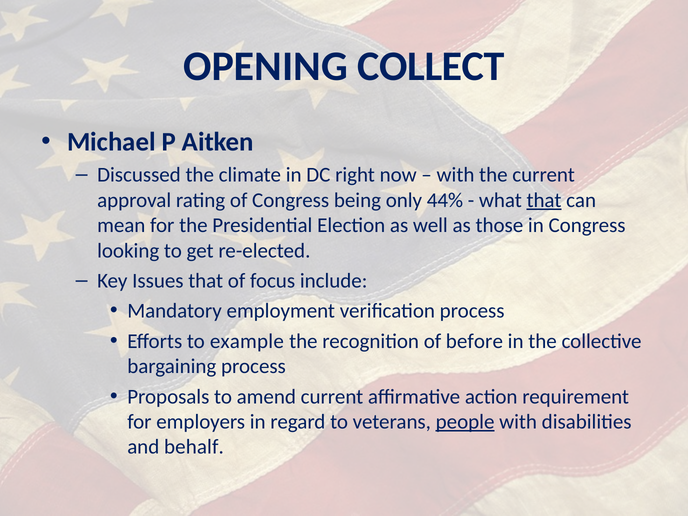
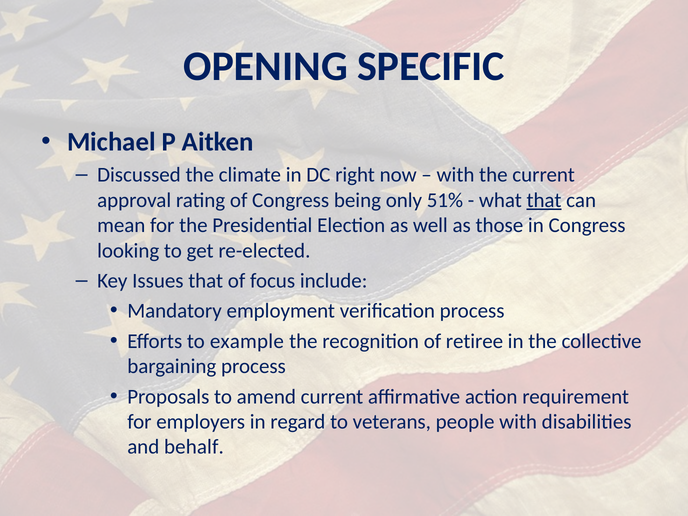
COLLECT: COLLECT -> SPECIFIC
44%: 44% -> 51%
before: before -> retiree
people underline: present -> none
